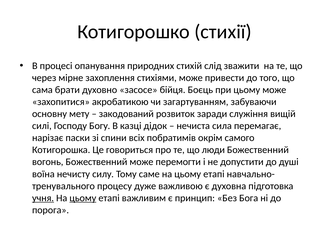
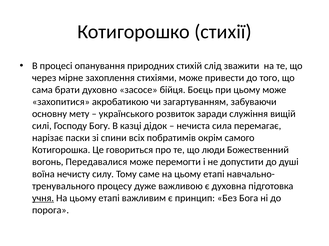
закодований: закодований -> українського
вогонь Божественний: Божественний -> Передавалися
цьому at (83, 199) underline: present -> none
